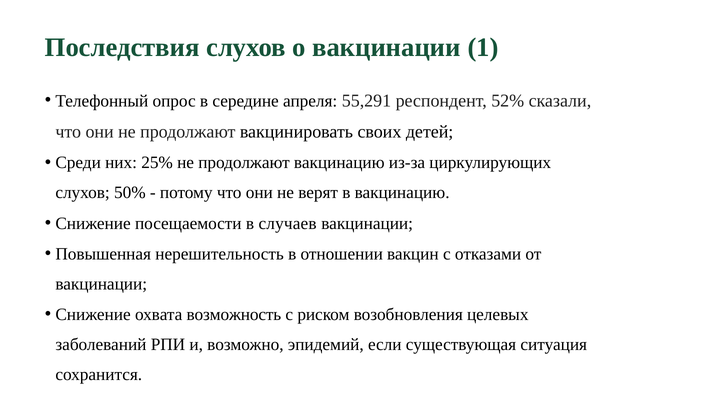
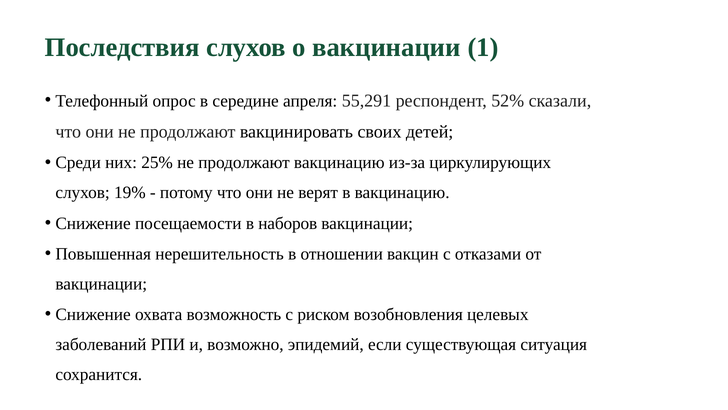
50%: 50% -> 19%
случаев: случаев -> наборов
